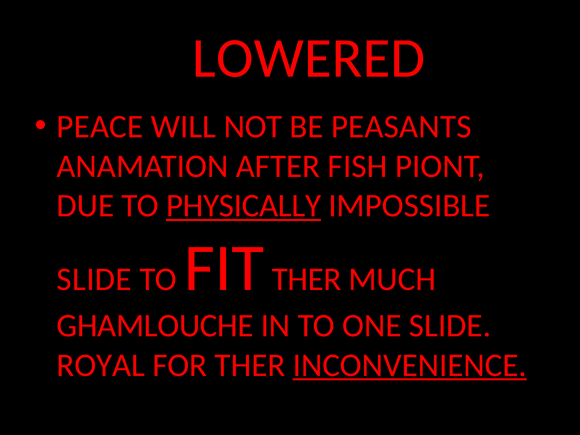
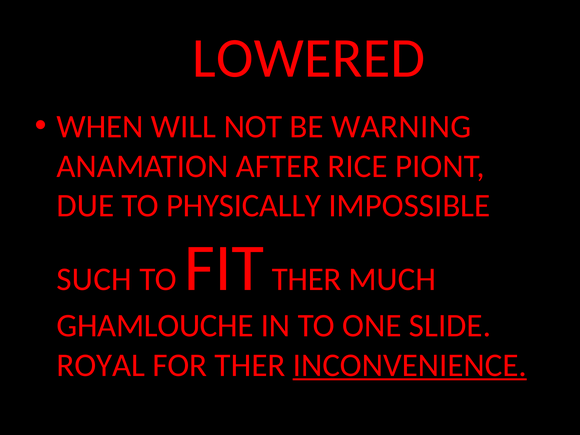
PEACE: PEACE -> WHEN
PEASANTS: PEASANTS -> WARNING
FISH: FISH -> RICE
PHYSICALLY underline: present -> none
SLIDE at (94, 279): SLIDE -> SUCH
